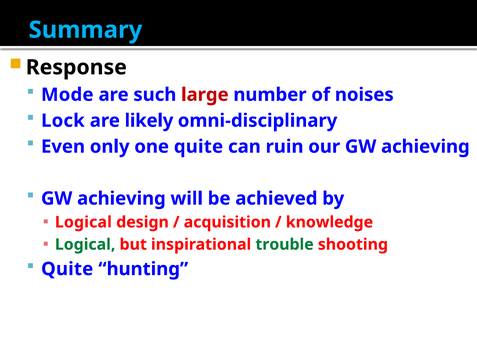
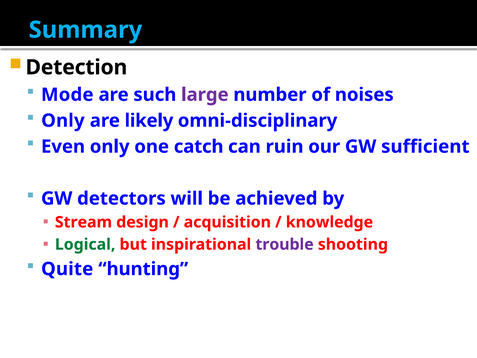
Response: Response -> Detection
large colour: red -> purple
Lock at (63, 121): Lock -> Only
one quite: quite -> catch
our GW achieving: achieving -> sufficient
achieving at (121, 198): achieving -> detectors
Logical at (83, 222): Logical -> Stream
trouble colour: green -> purple
